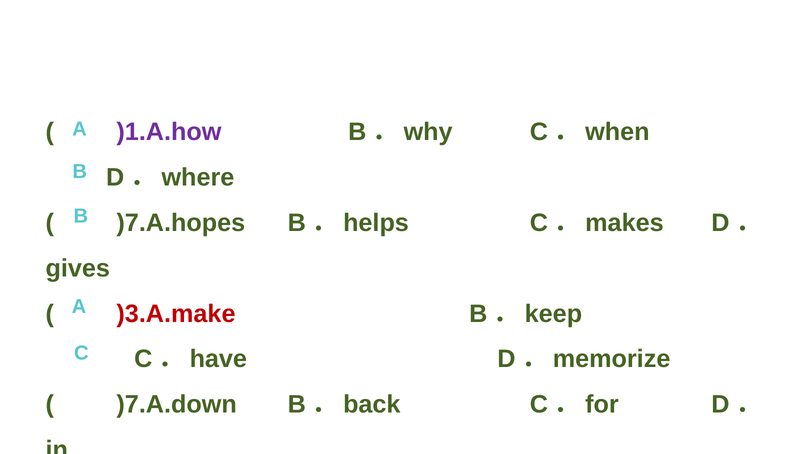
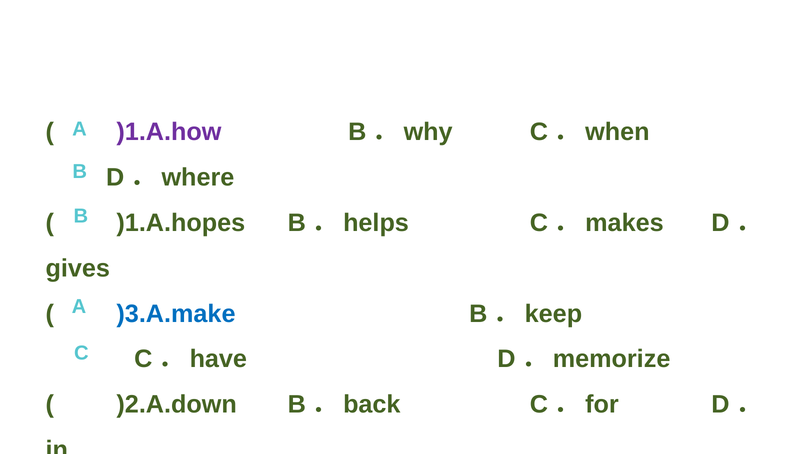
)7.A.hopes: )7.A.hopes -> )1.A.hopes
)3.A.make colour: red -> blue
)7.A.down: )7.A.down -> )2.A.down
